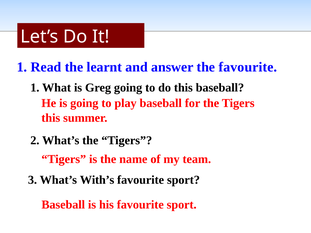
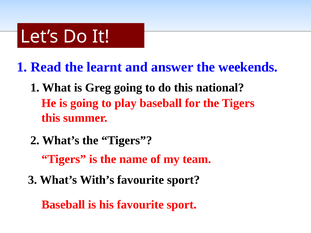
the favourite: favourite -> weekends
this baseball: baseball -> national
